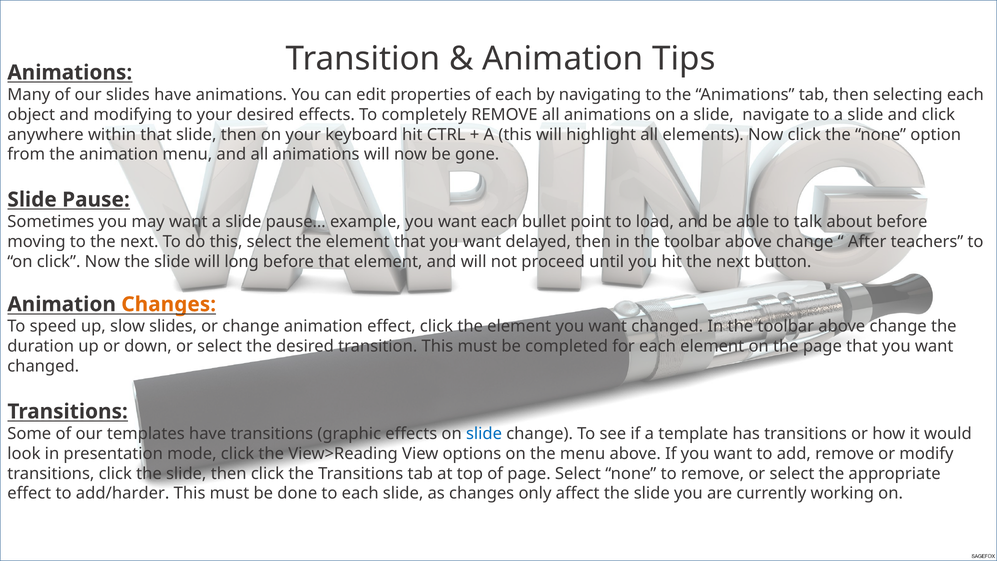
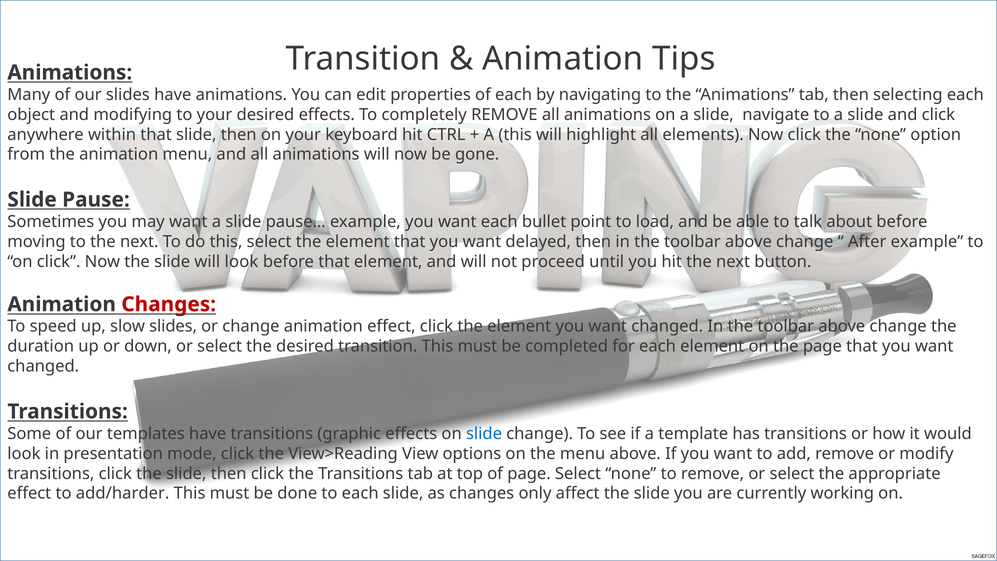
After teachers: teachers -> example
will long: long -> look
Changes at (169, 304) colour: orange -> red
